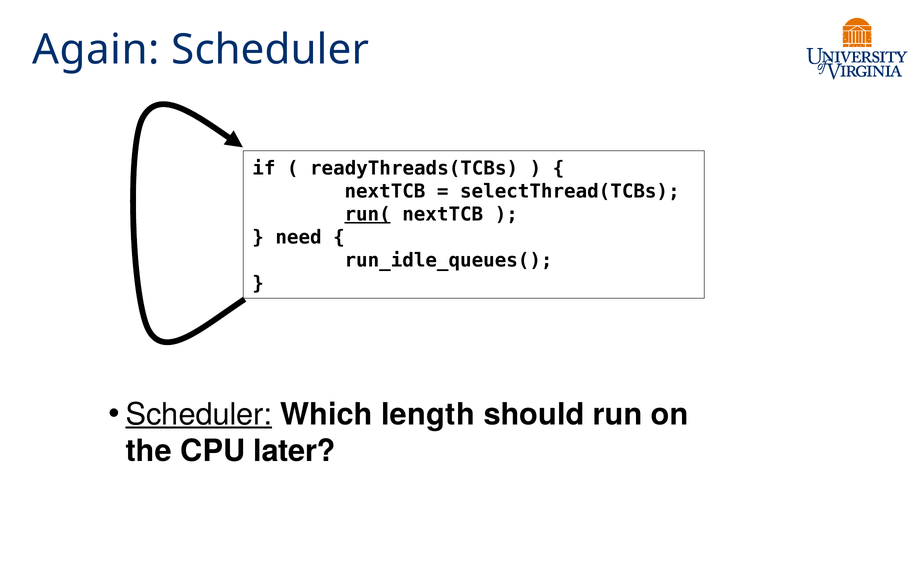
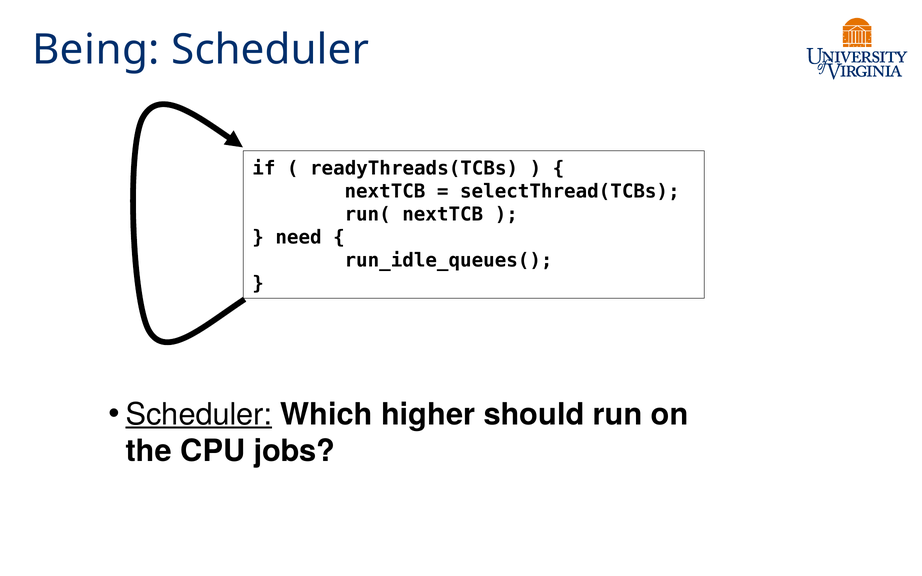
Again: Again -> Being
run( underline: present -> none
length: length -> higher
later: later -> jobs
